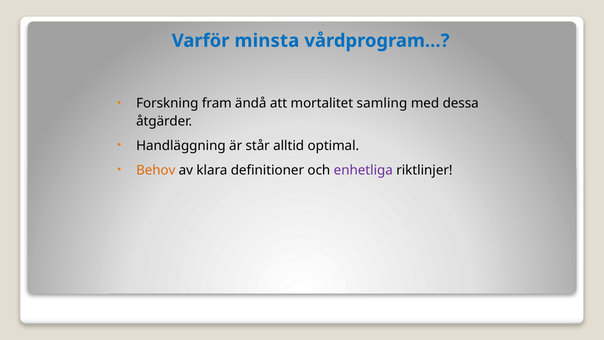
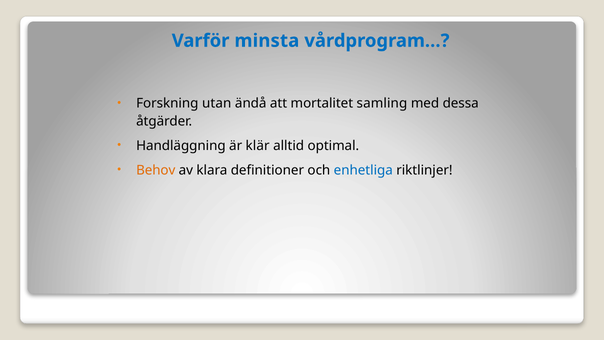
fram: fram -> utan
står: står -> klär
enhetliga colour: purple -> blue
